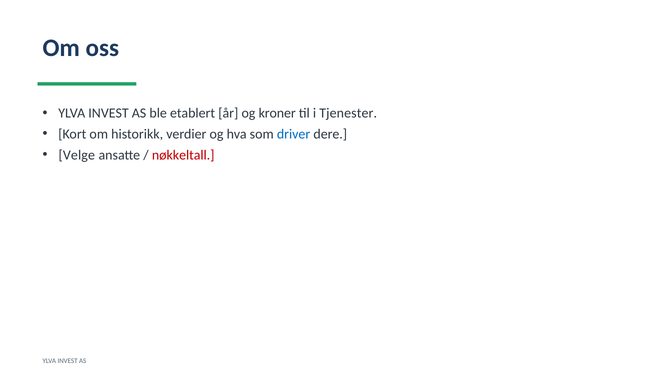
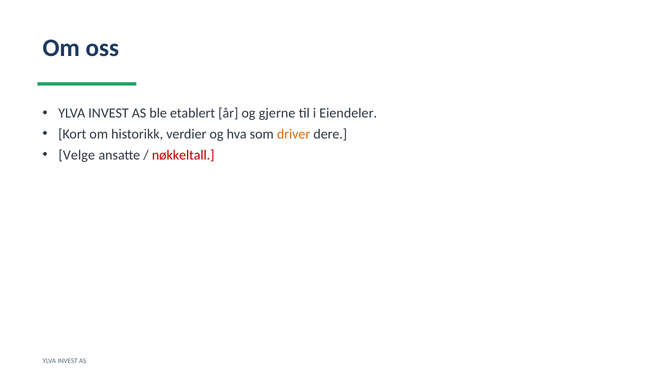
kroner: kroner -> gjerne
Tjenester: Tjenester -> Eiendeler
driver colour: blue -> orange
